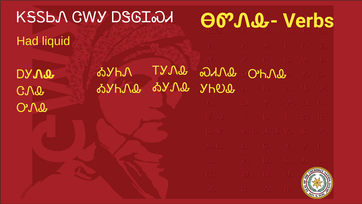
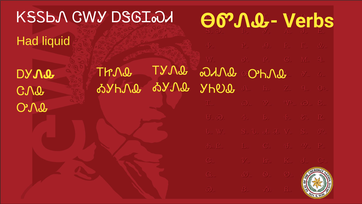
ᎣᎩᏂᏁ: ᎣᎩᏂᏁ -> ᎢᏥᏁᎲ
